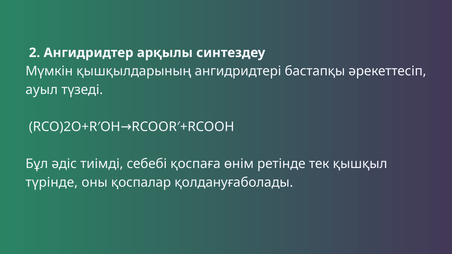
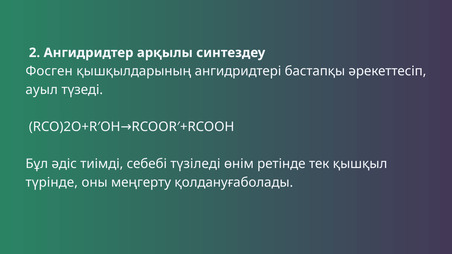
Мүмкін: Мүмкін -> Фосген
қоспаға: қоспаға -> түзіледі
қоспалар: қоспалар -> меңгерту
